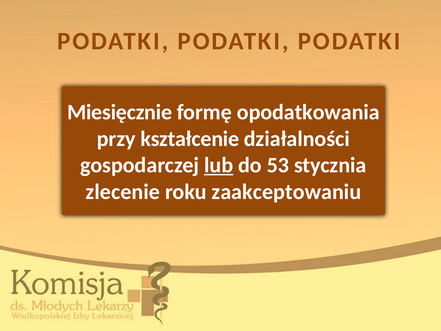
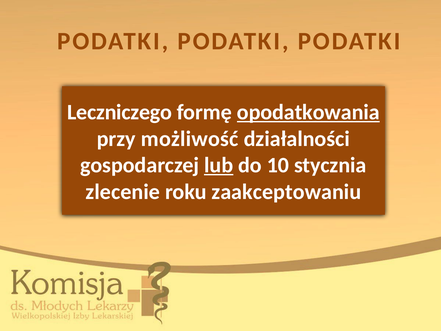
Miesięcznie: Miesięcznie -> Leczniczego
opodatkowania underline: none -> present
kształcenie: kształcenie -> możliwość
53: 53 -> 10
